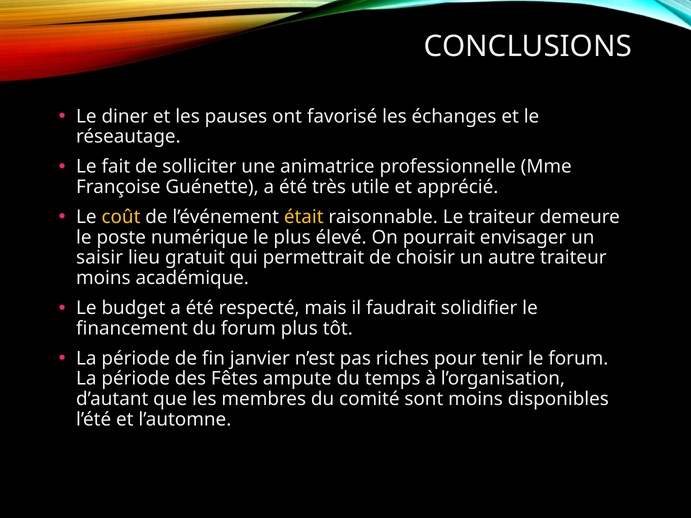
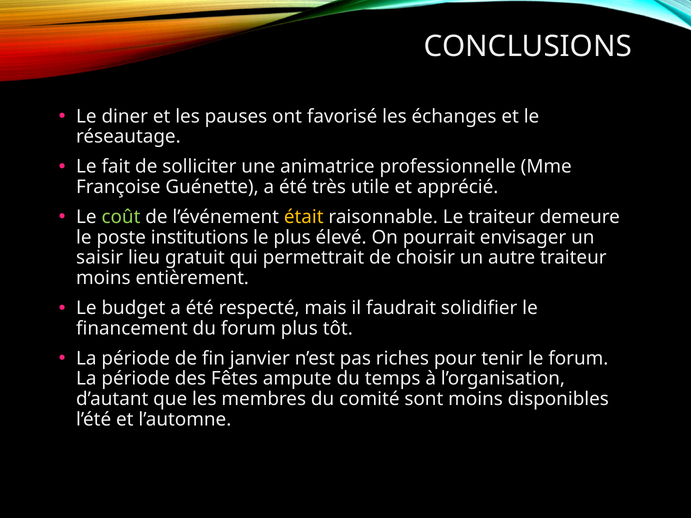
coût colour: yellow -> light green
numérique: numérique -> institutions
académique: académique -> entièrement
